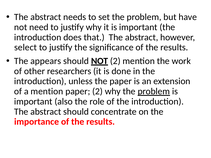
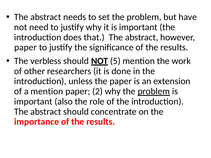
select at (26, 47): select -> paper
appears: appears -> verbless
2 at (115, 61): 2 -> 5
